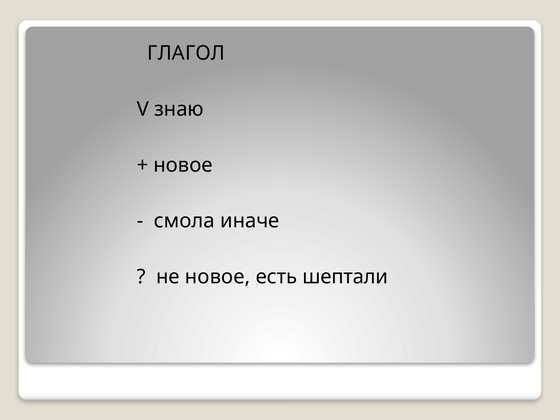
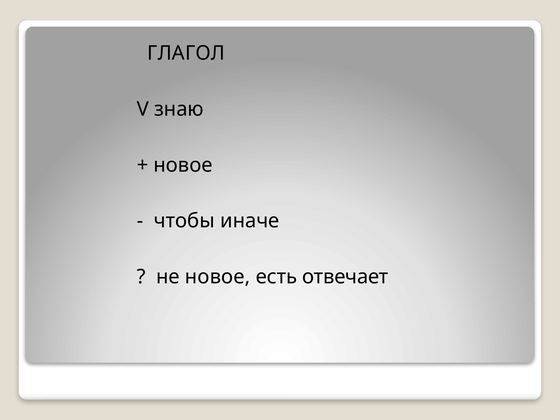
смола: смола -> чтобы
шептали: шептали -> отвечает
